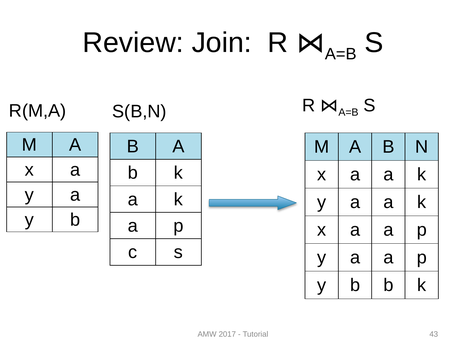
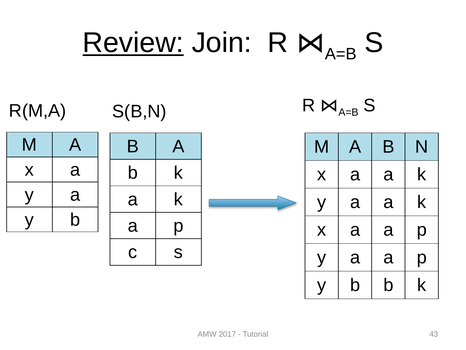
Review underline: none -> present
